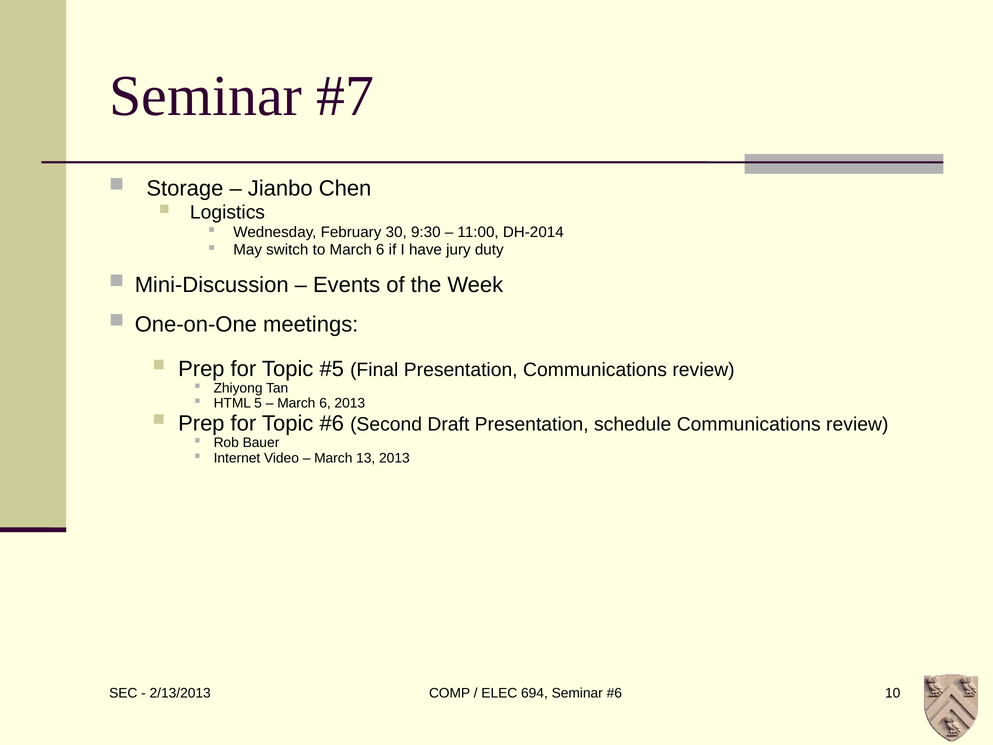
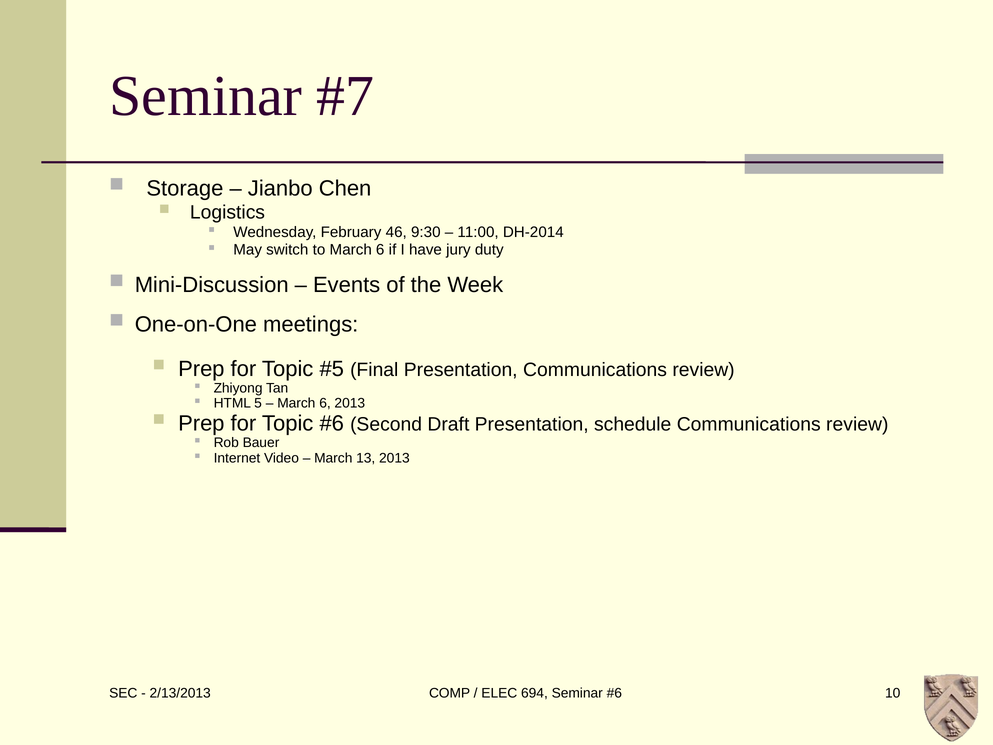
30: 30 -> 46
